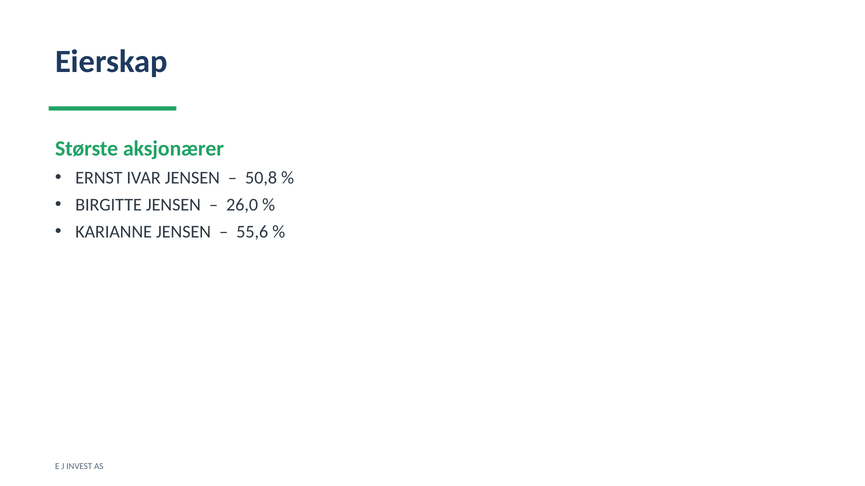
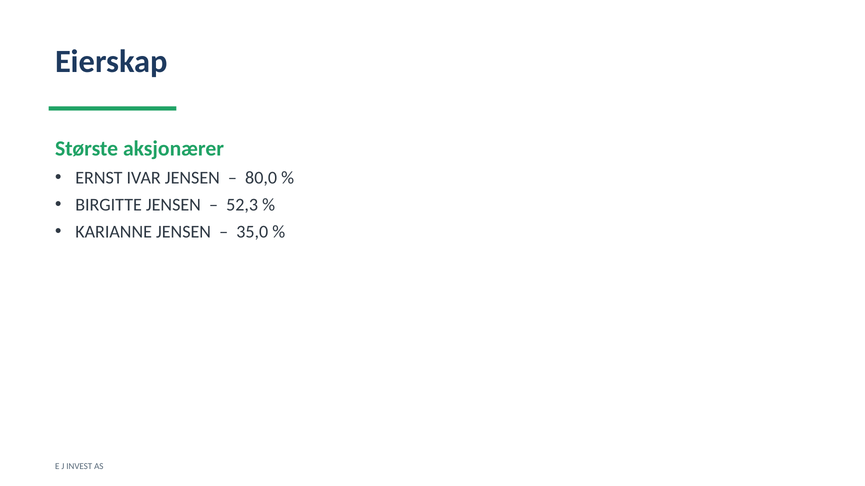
50,8: 50,8 -> 80,0
26,0: 26,0 -> 52,3
55,6: 55,6 -> 35,0
